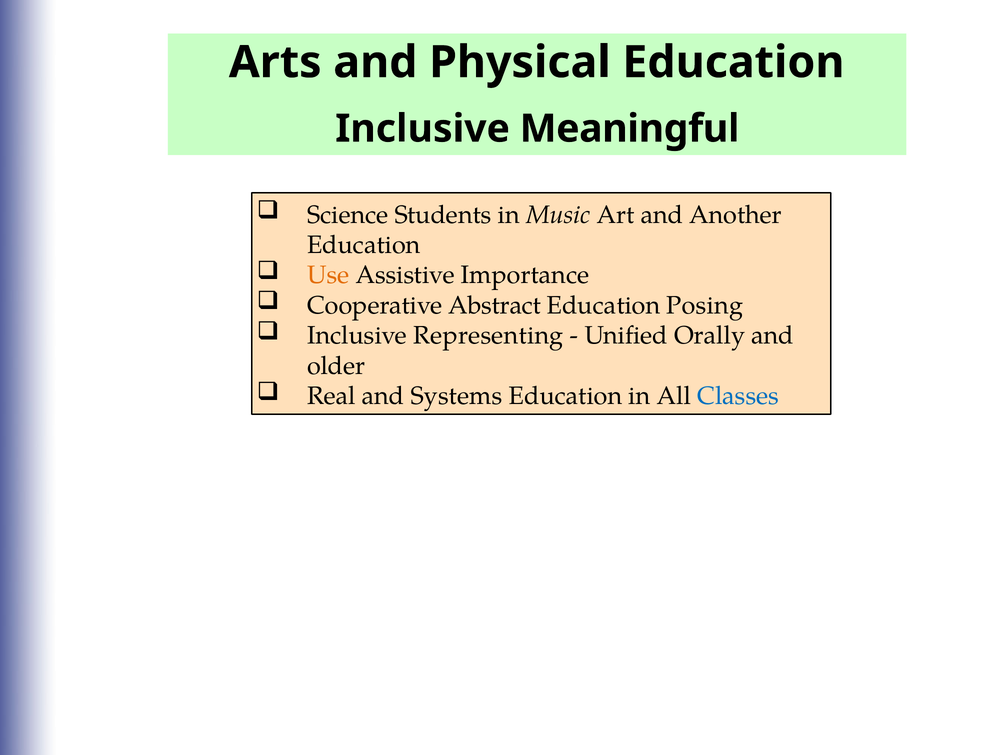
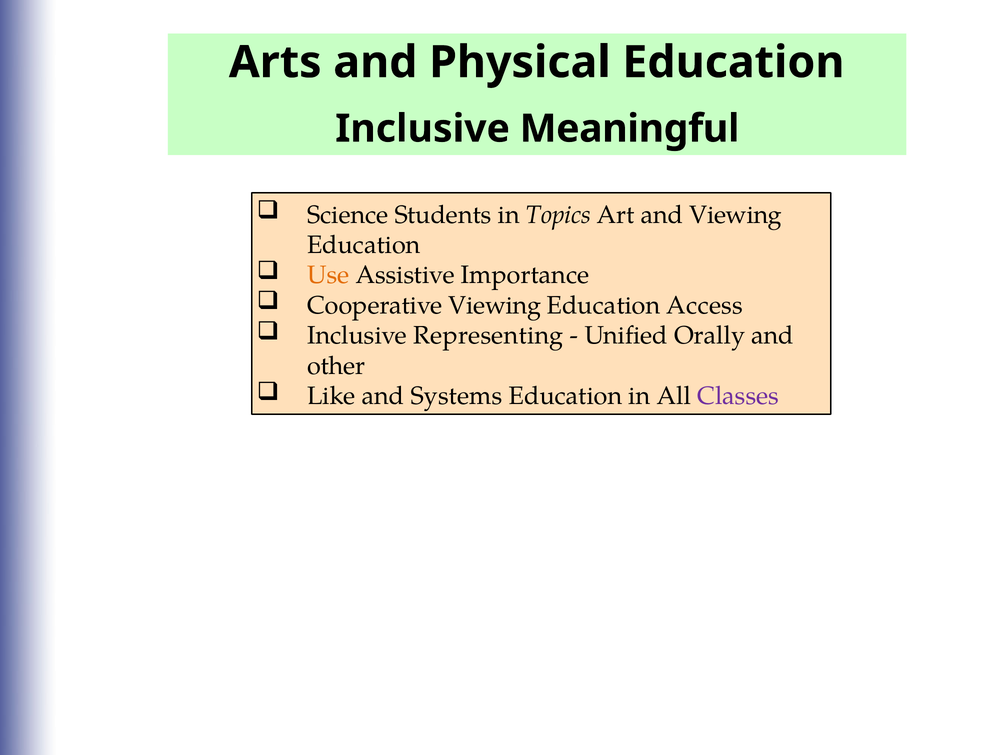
Music: Music -> Topics
and Another: Another -> Viewing
Cooperative Abstract: Abstract -> Viewing
Posing: Posing -> Access
older: older -> other
Real: Real -> Like
Classes colour: blue -> purple
